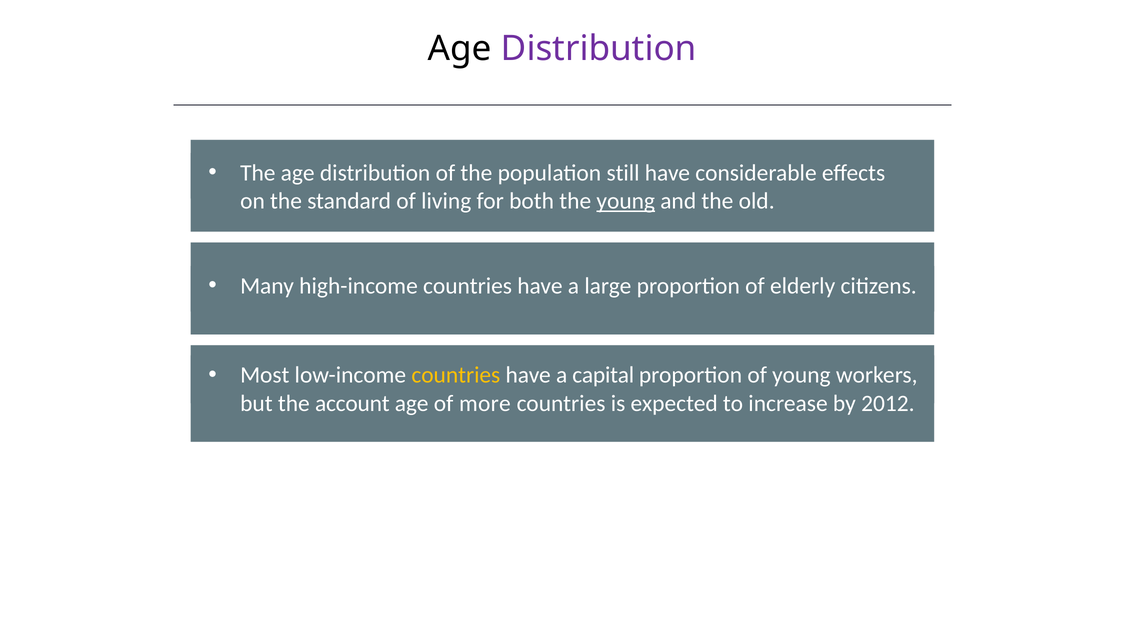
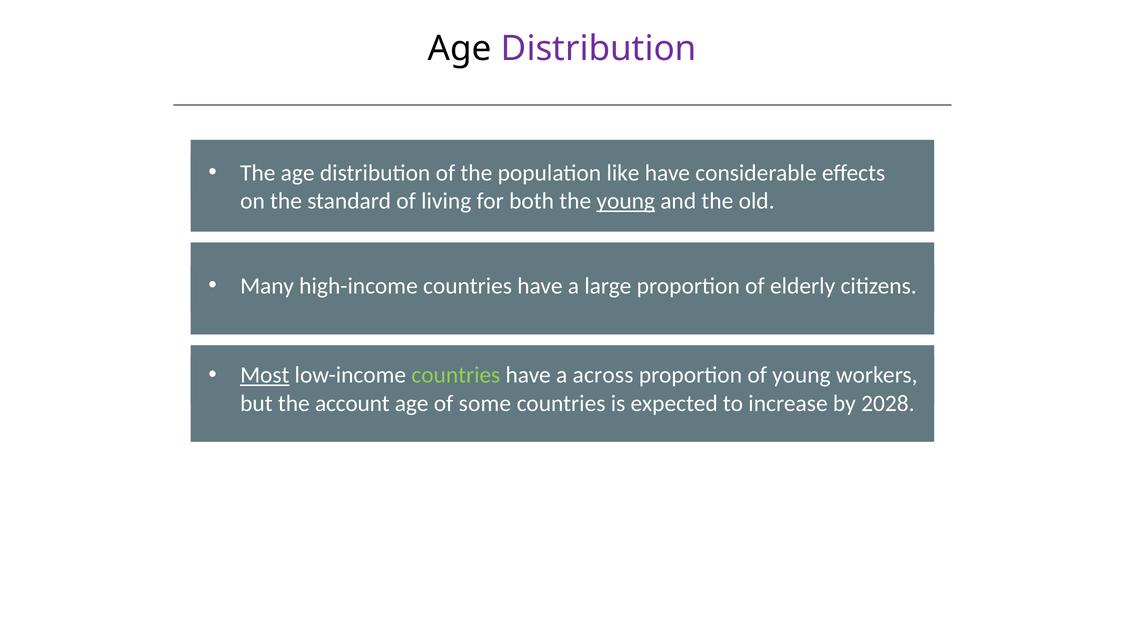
still: still -> like
Most underline: none -> present
countries at (456, 375) colour: yellow -> light green
capital: capital -> across
more: more -> some
2012: 2012 -> 2028
